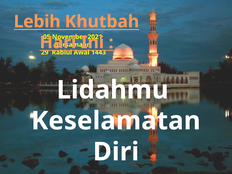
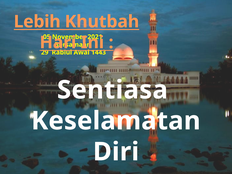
Lidahmu: Lidahmu -> Sentiasa
